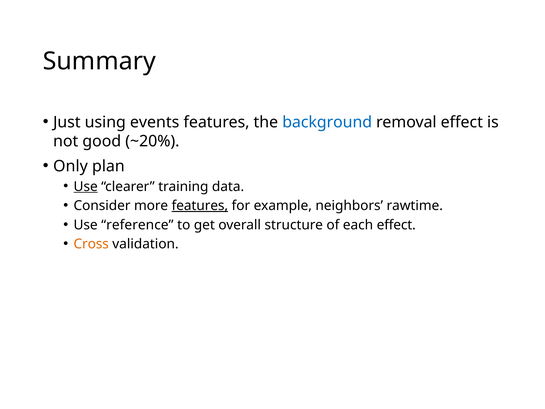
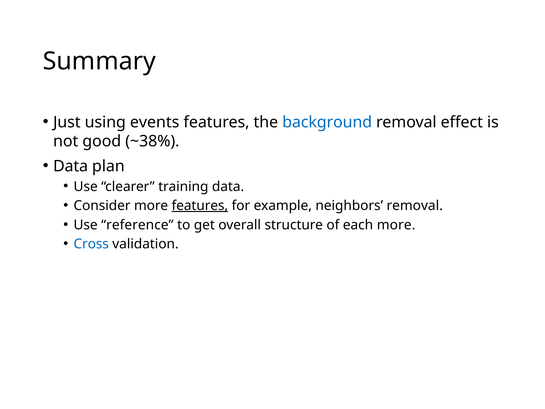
~20%: ~20% -> ~38%
Only at (70, 166): Only -> Data
Use at (86, 186) underline: present -> none
neighbors rawtime: rawtime -> removal
each effect: effect -> more
Cross colour: orange -> blue
